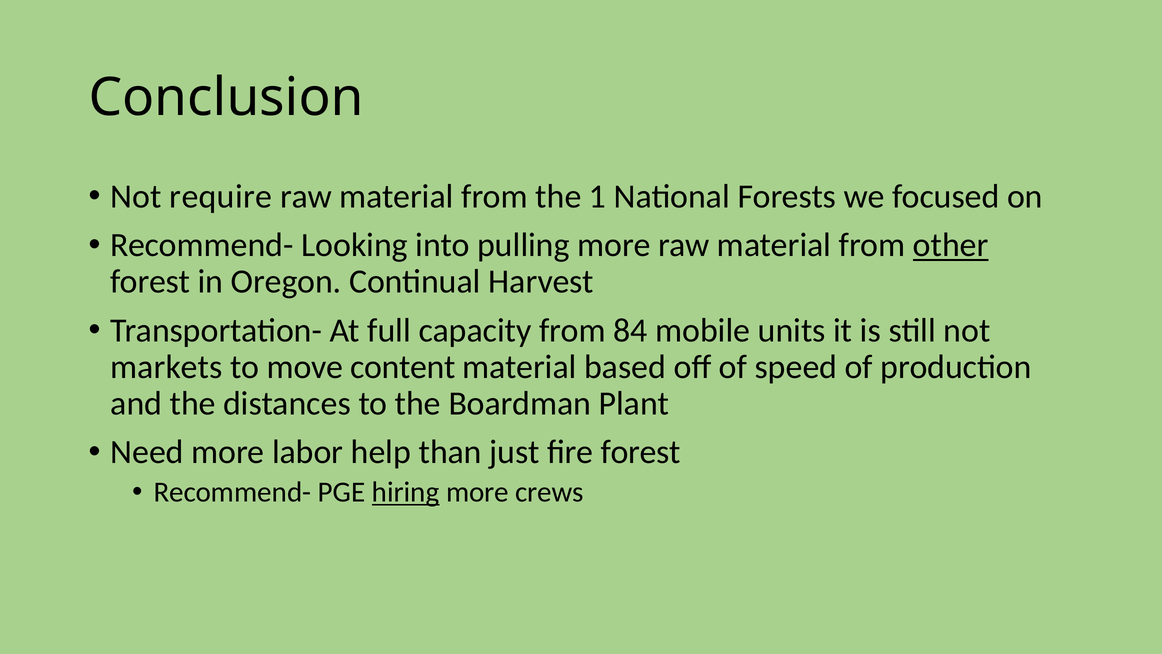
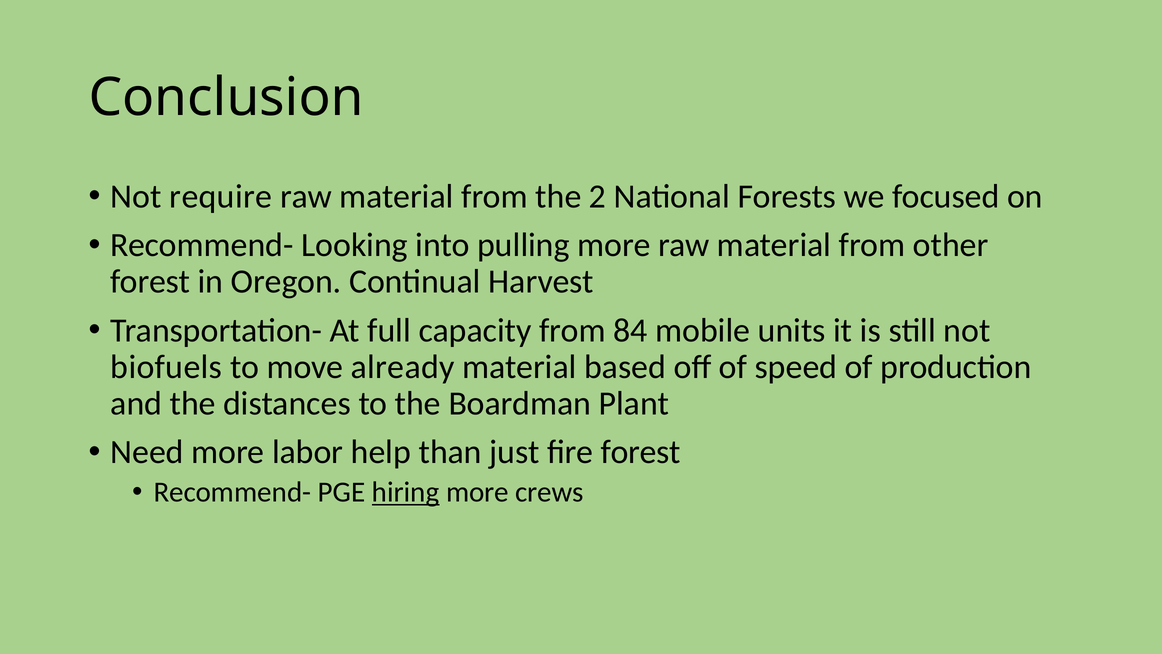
1: 1 -> 2
other underline: present -> none
markets: markets -> biofuels
content: content -> already
